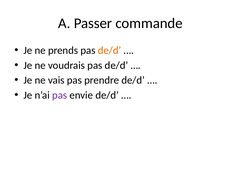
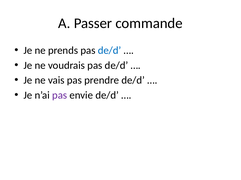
de/d at (110, 51) colour: orange -> blue
